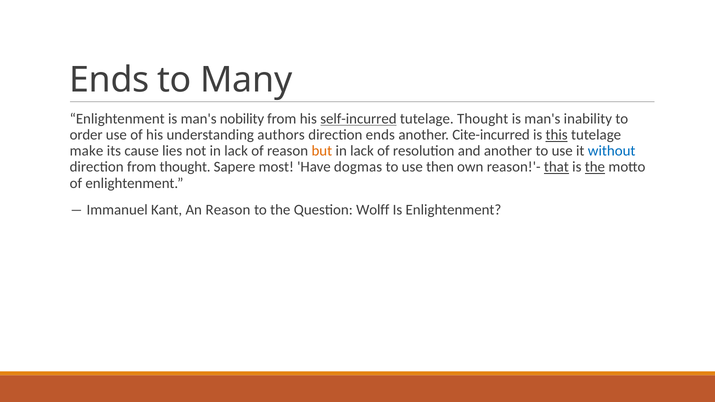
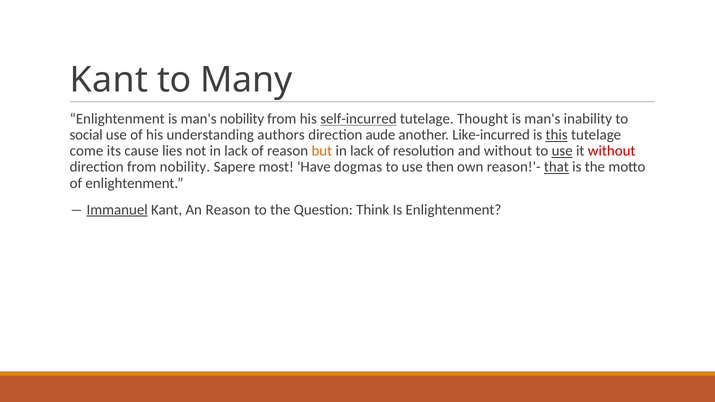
Ends at (109, 80): Ends -> Kant
order: order -> social
direction ends: ends -> aude
Cite-incurred: Cite-incurred -> Like-incurred
make: make -> come
and another: another -> without
use at (562, 151) underline: none -> present
without at (612, 151) colour: blue -> red
from thought: thought -> nobility
the at (595, 167) underline: present -> none
Immanuel underline: none -> present
Wolff: Wolff -> Think
